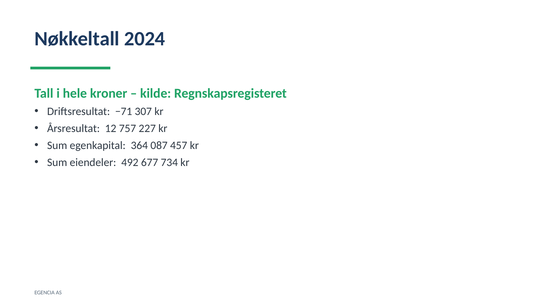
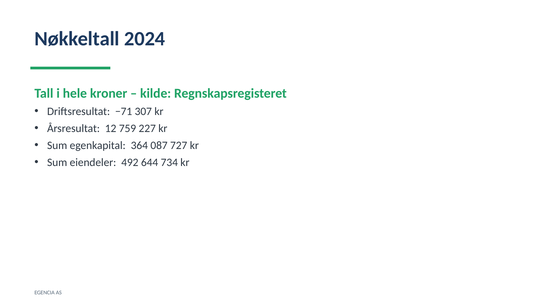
757: 757 -> 759
457: 457 -> 727
677: 677 -> 644
